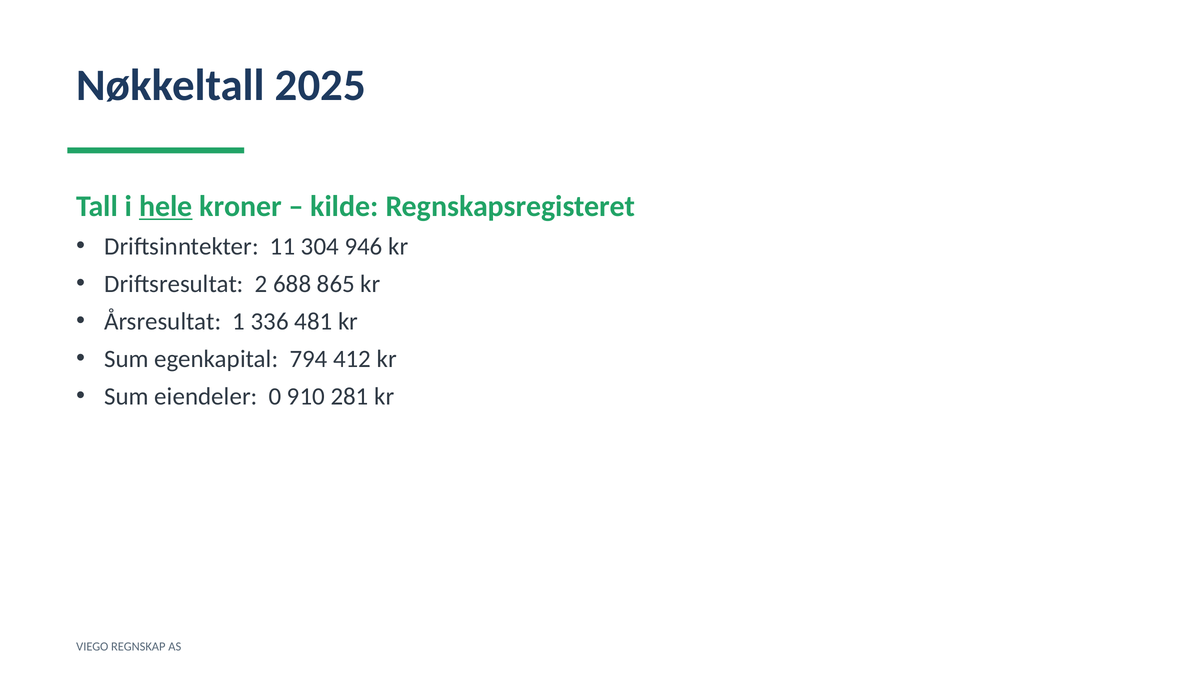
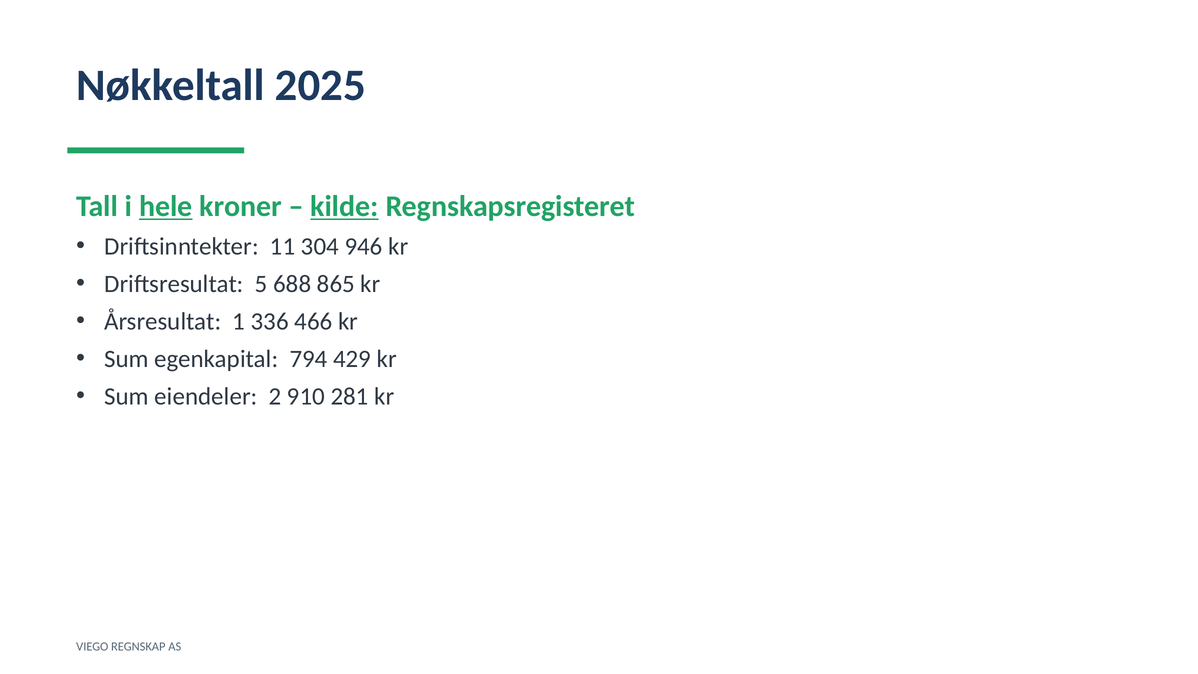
kilde underline: none -> present
2: 2 -> 5
481: 481 -> 466
412: 412 -> 429
0: 0 -> 2
